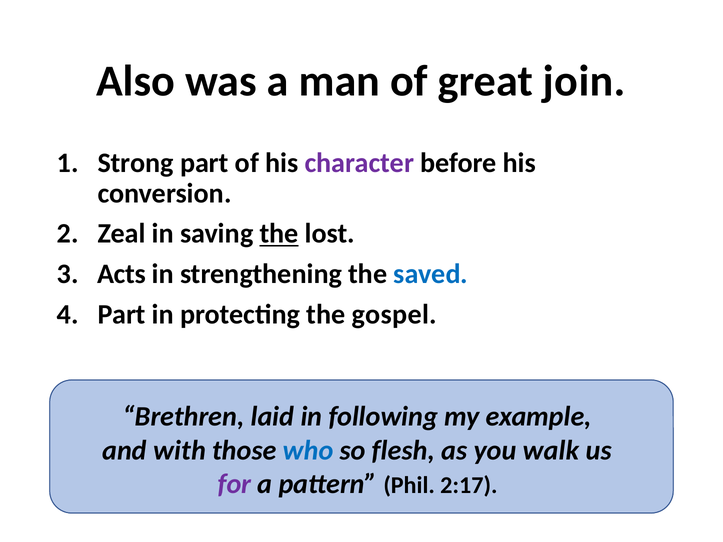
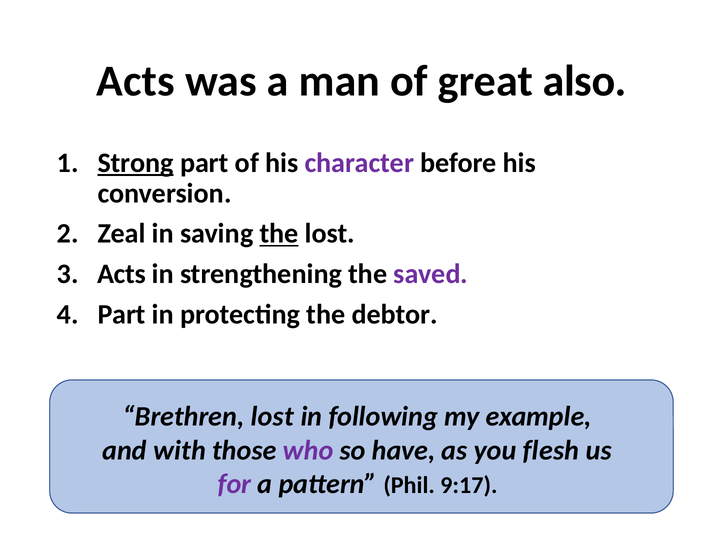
Also at (136, 81): Also -> Acts
join: join -> also
Strong underline: none -> present
saved colour: blue -> purple
gospel: gospel -> debtor
Brethren laid: laid -> lost
who colour: blue -> purple
flesh: flesh -> have
walk: walk -> flesh
2:17: 2:17 -> 9:17
